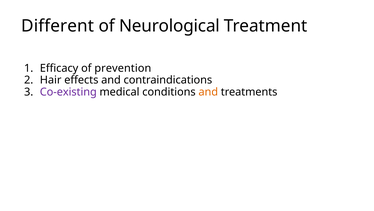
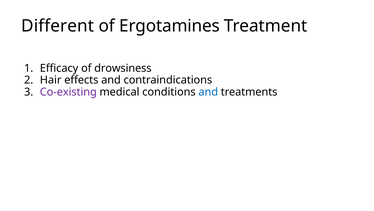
Neurological: Neurological -> Ergotamines
prevention: prevention -> drowsiness
and at (208, 92) colour: orange -> blue
